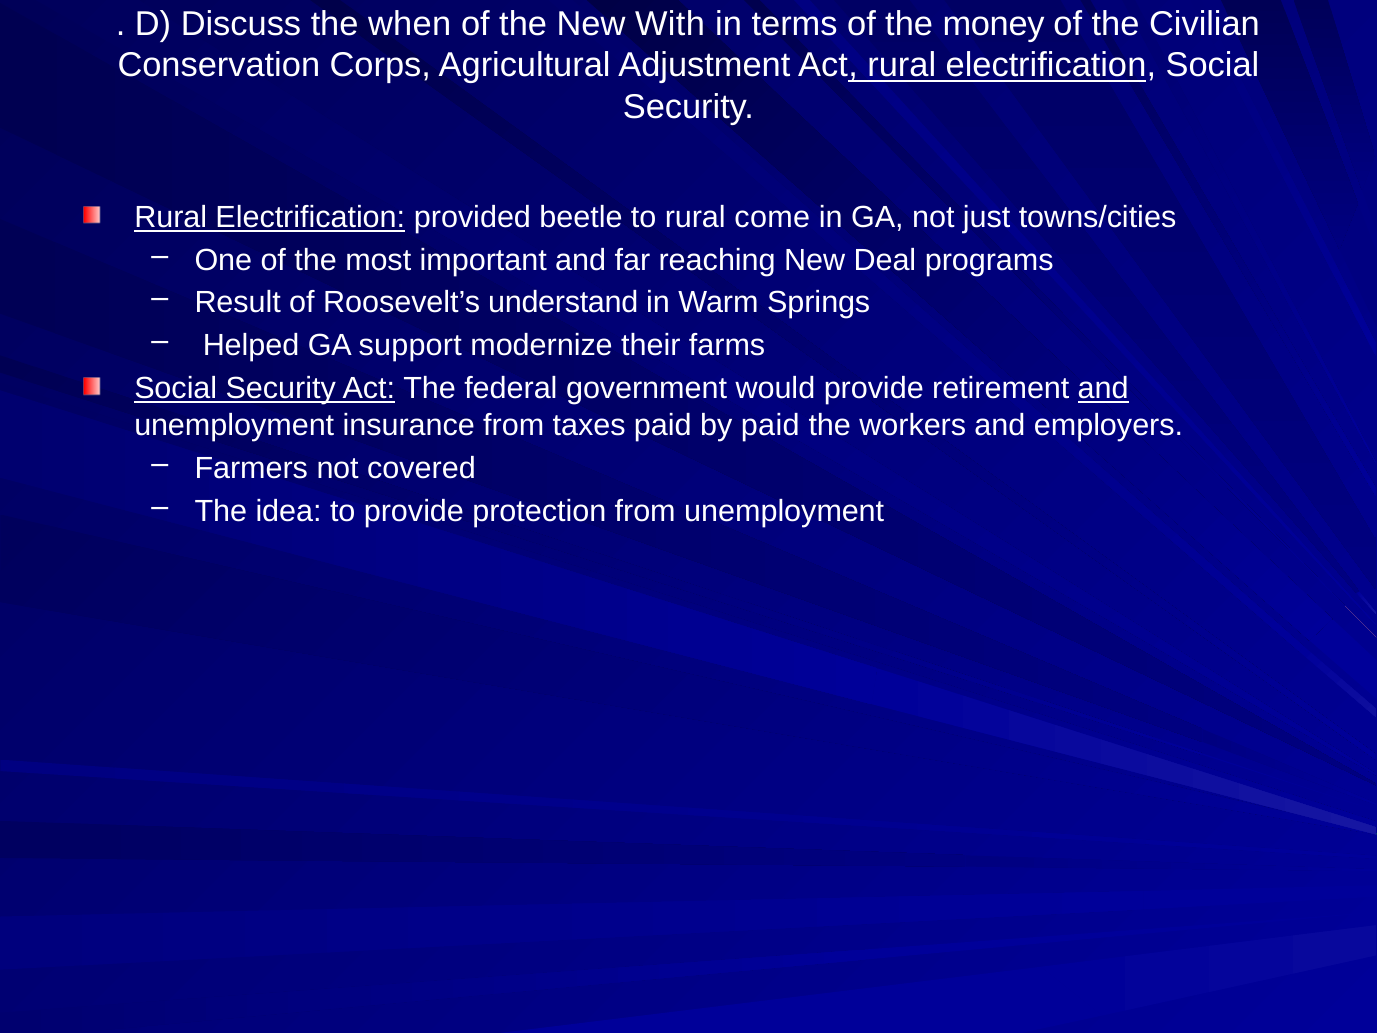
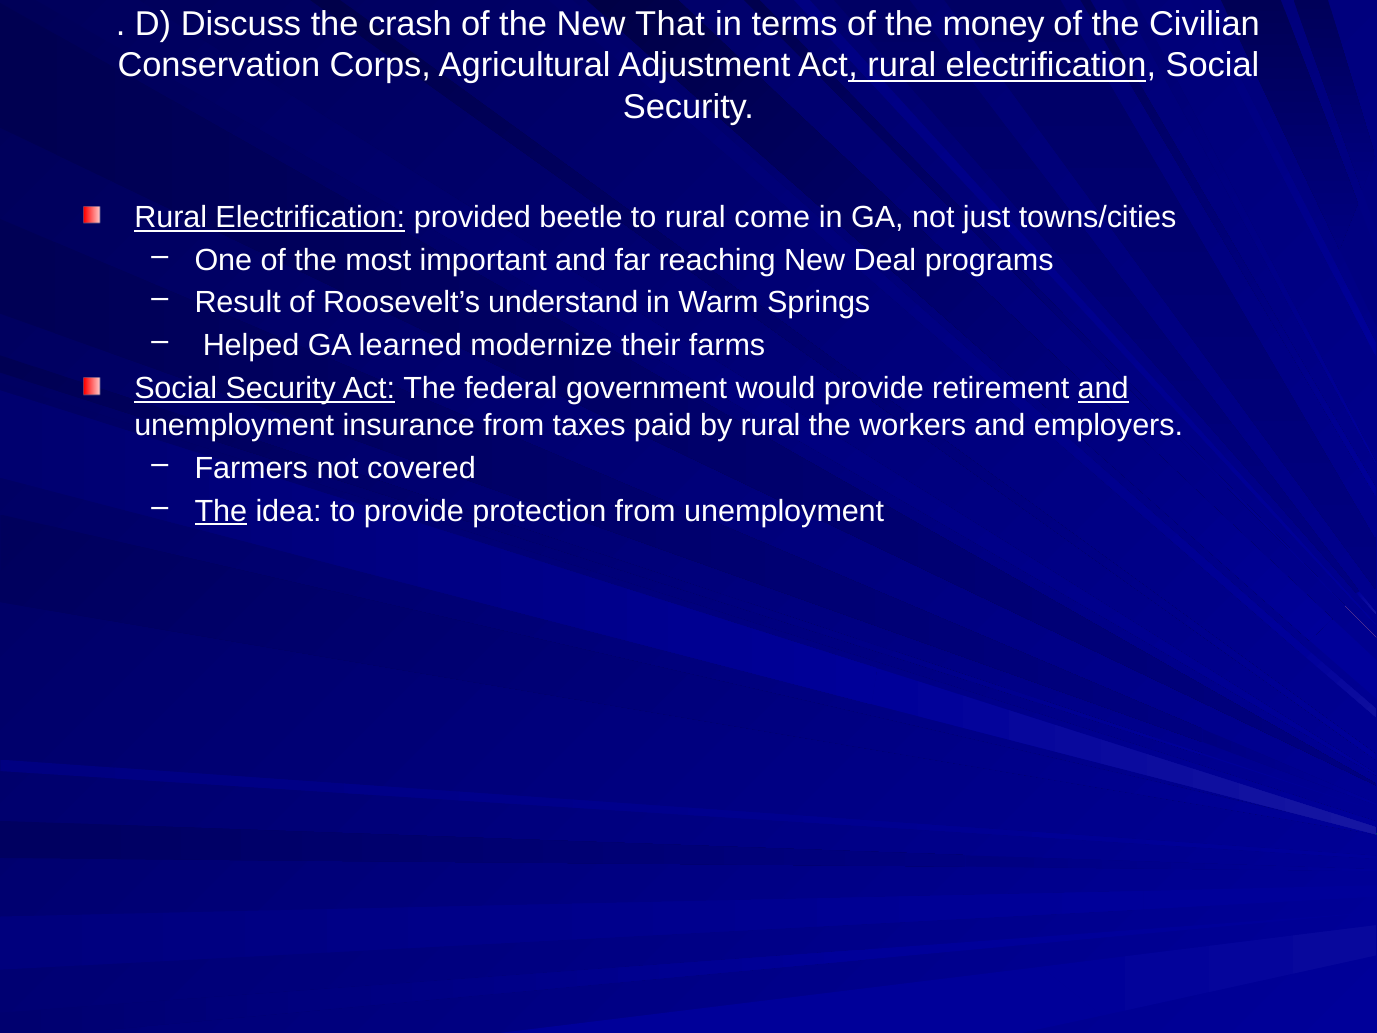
when: when -> crash
With: With -> That
support: support -> learned
by paid: paid -> rural
The at (221, 511) underline: none -> present
